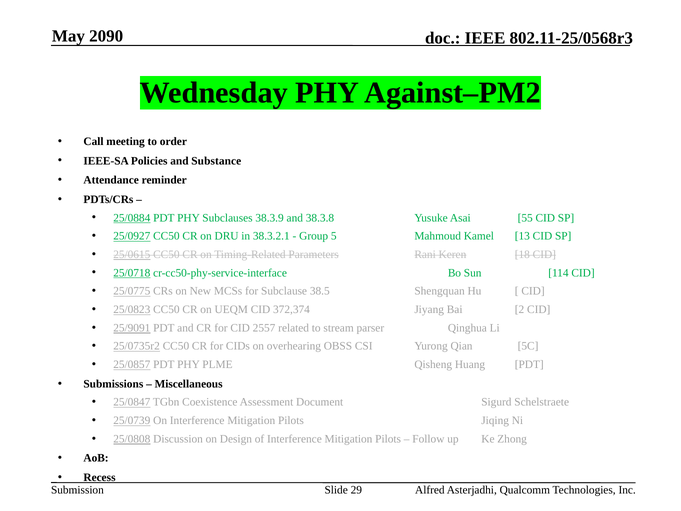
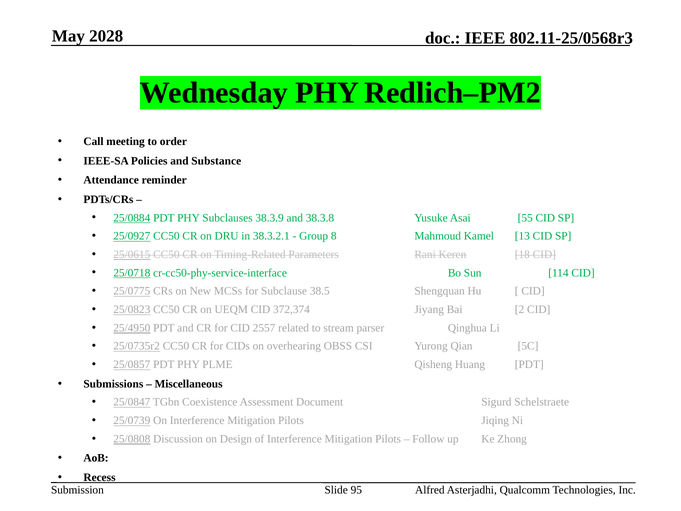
2090: 2090 -> 2028
Against–PM2: Against–PM2 -> Redlich–PM2
5: 5 -> 8
25/9091: 25/9091 -> 25/4950
29: 29 -> 95
